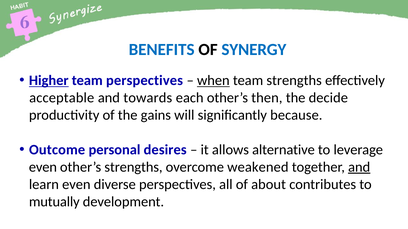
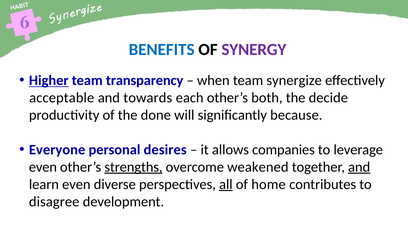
SYNERGY colour: blue -> purple
team perspectives: perspectives -> transparency
when underline: present -> none
team strengths: strengths -> synergize
then: then -> both
gains: gains -> done
Outcome: Outcome -> Everyone
alternative: alternative -> companies
strengths at (133, 167) underline: none -> present
all underline: none -> present
about: about -> home
mutually: mutually -> disagree
